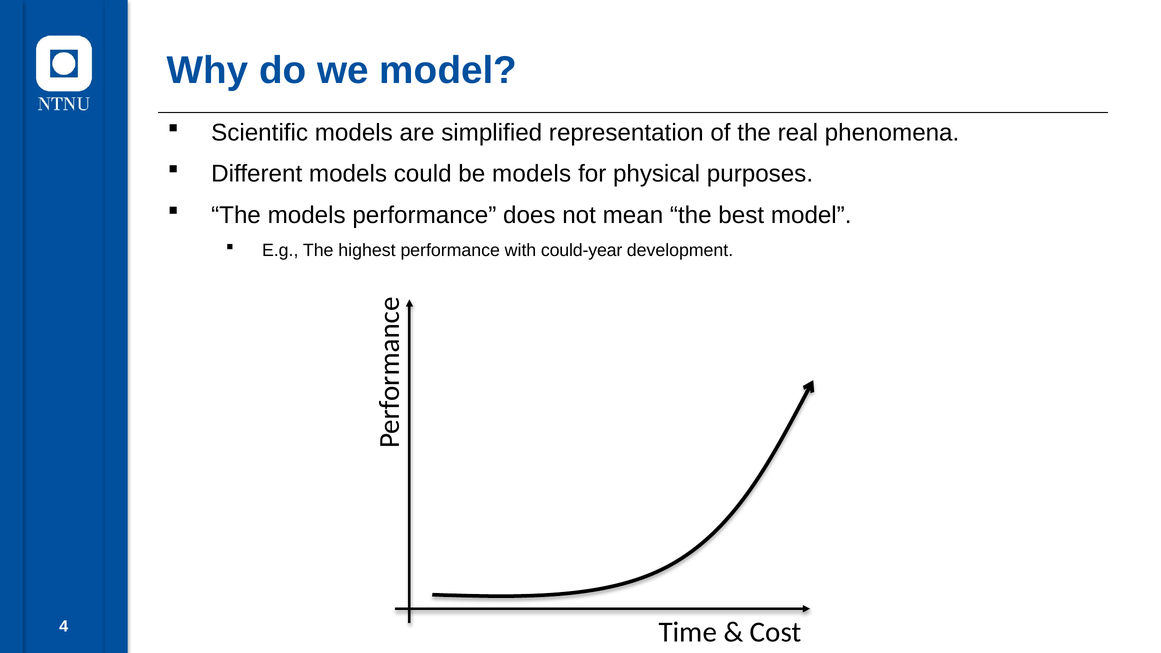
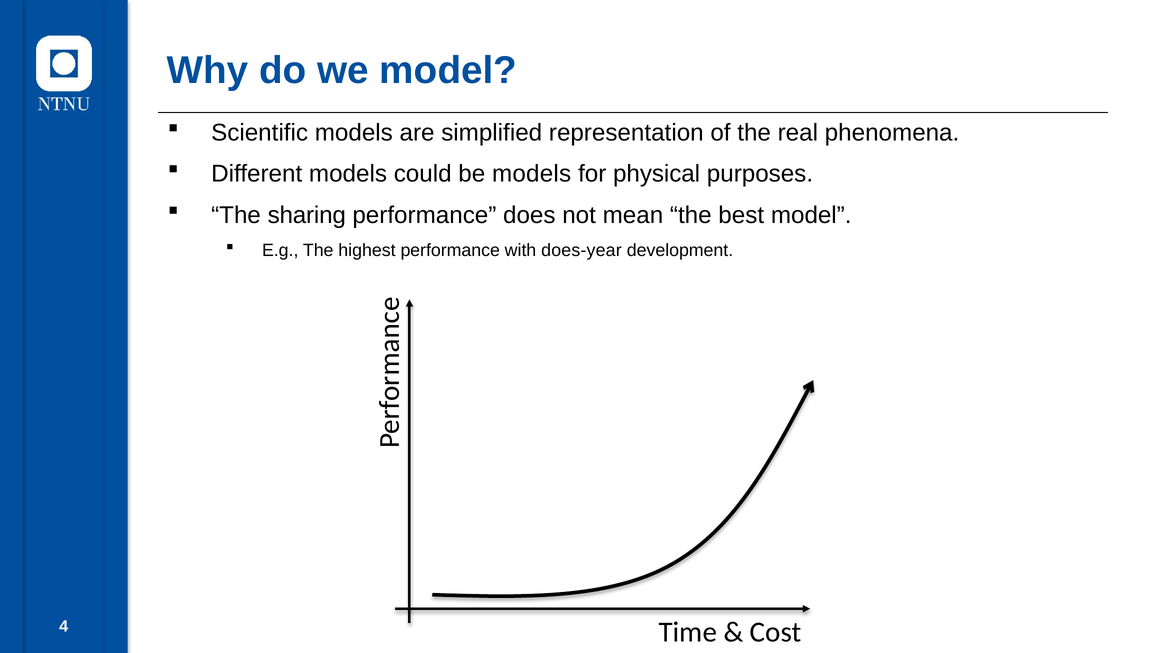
The models: models -> sharing
could-year: could-year -> does-year
